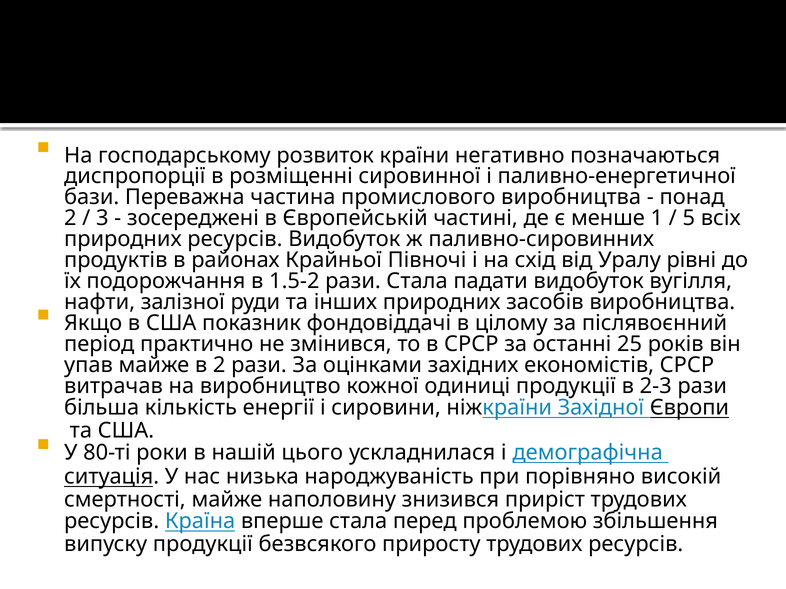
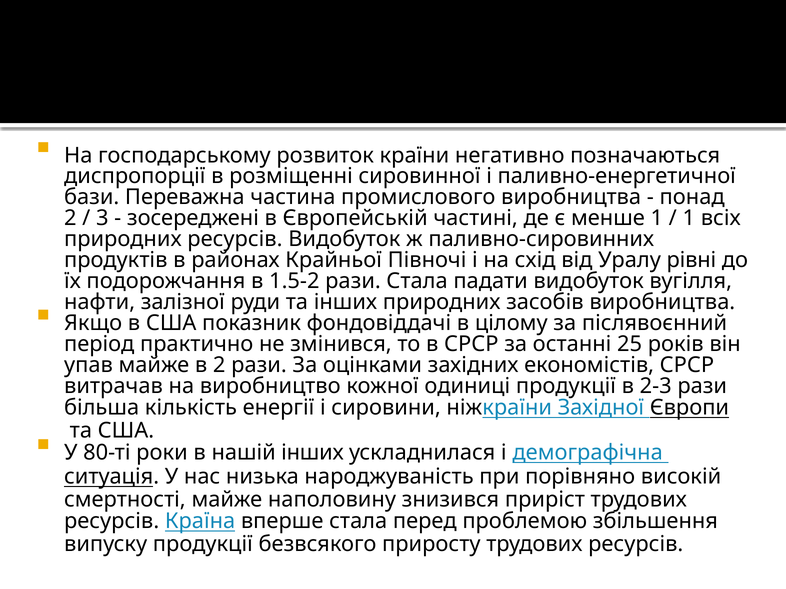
5 at (689, 218): 5 -> 1
нашій цього: цього -> інших
